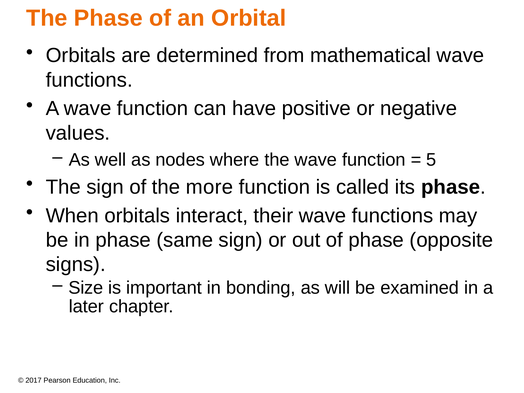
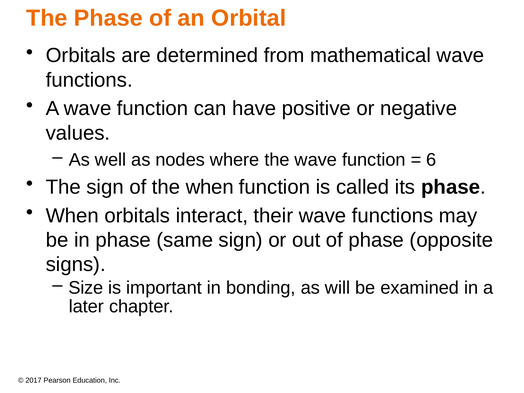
5: 5 -> 6
the more: more -> when
